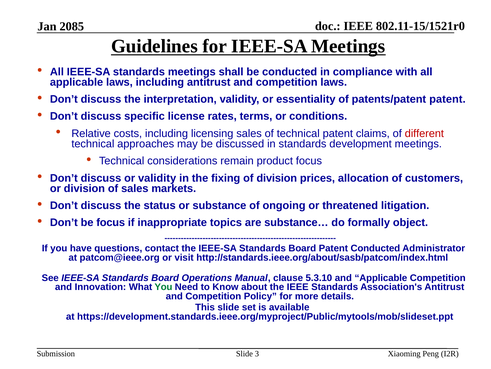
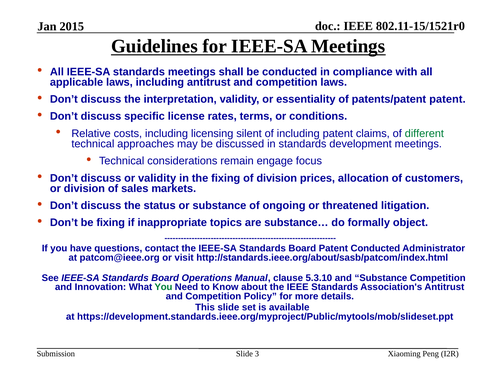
2085: 2085 -> 2015
licensing sales: sales -> silent
of technical: technical -> including
different colour: red -> green
product: product -> engage
be focus: focus -> fixing
and Applicable: Applicable -> Substance
